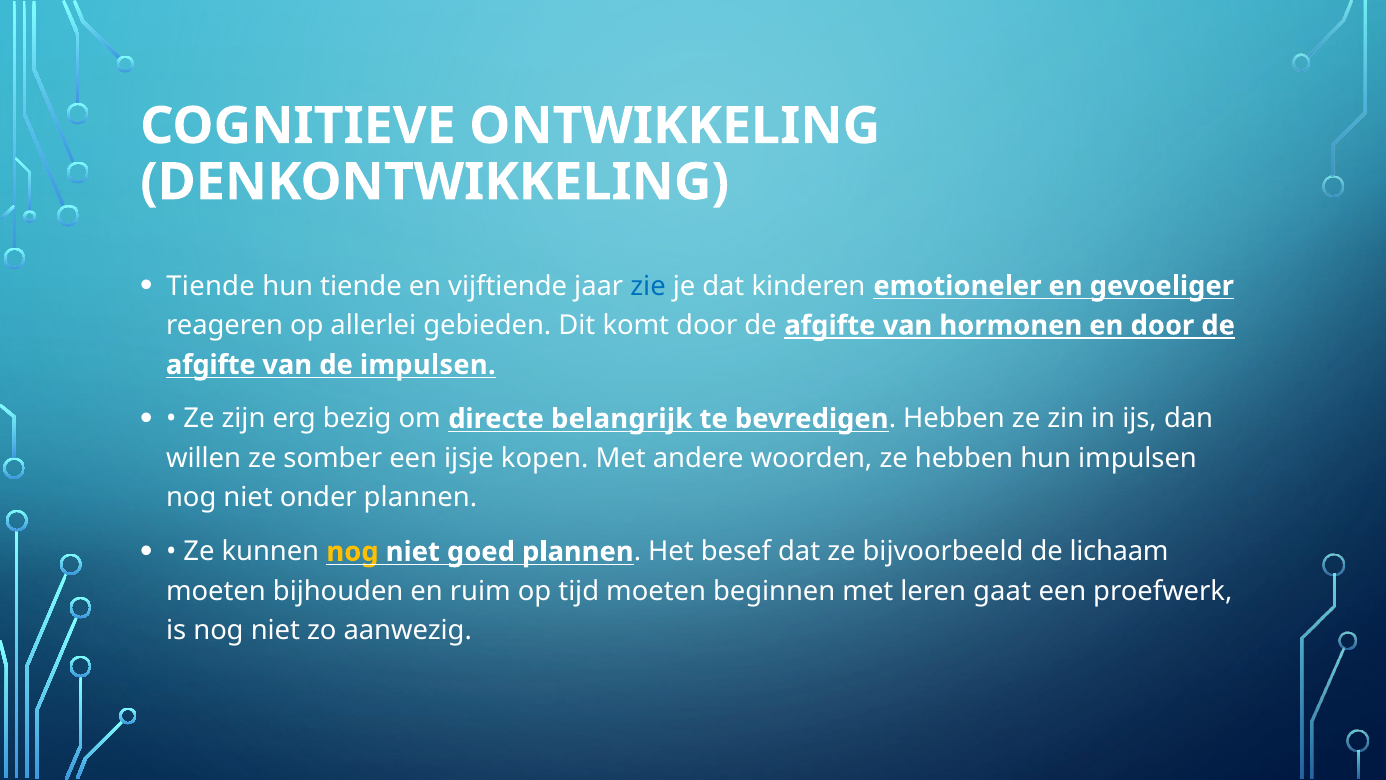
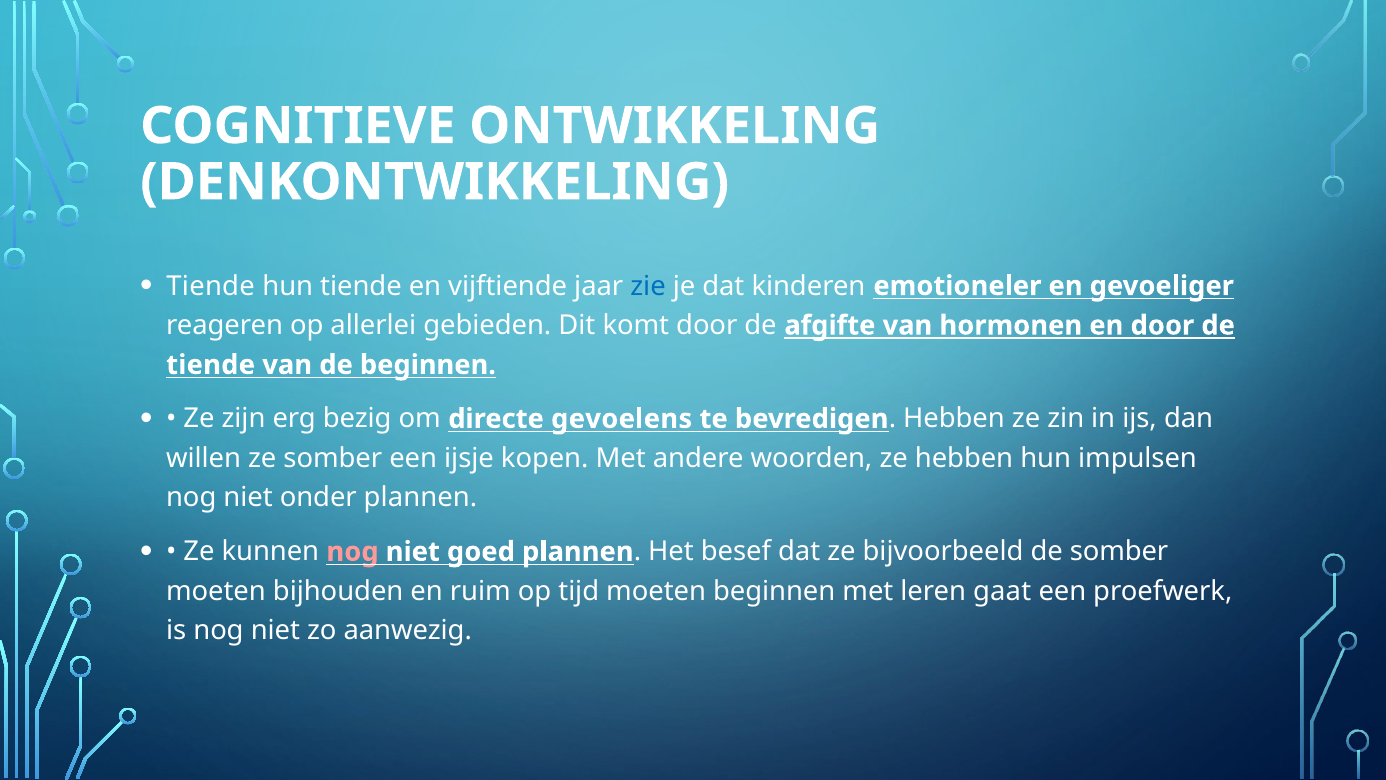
afgifte at (211, 365): afgifte -> tiende
de impulsen: impulsen -> beginnen
belangrijk: belangrijk -> gevoelens
nog at (353, 551) colour: yellow -> pink
de lichaam: lichaam -> somber
